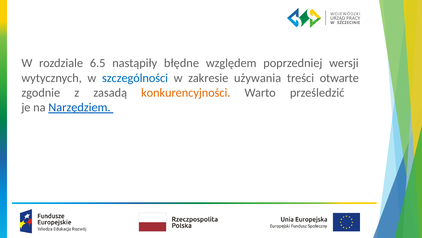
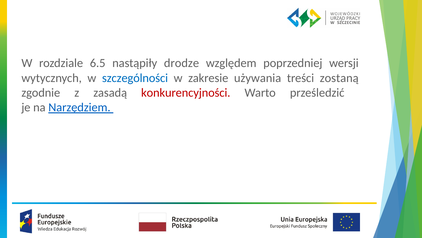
błędne: błędne -> drodze
otwarte: otwarte -> zostaną
konkurencyjności colour: orange -> red
